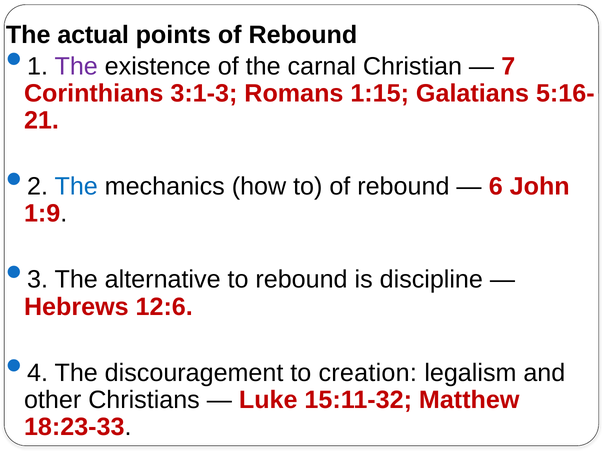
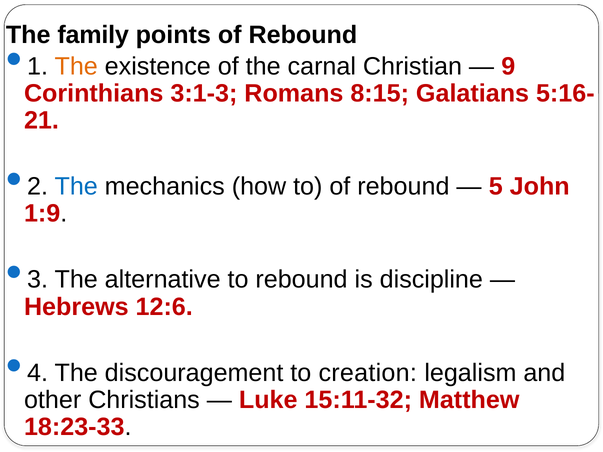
actual: actual -> family
The at (76, 66) colour: purple -> orange
7: 7 -> 9
1:15: 1:15 -> 8:15
6: 6 -> 5
